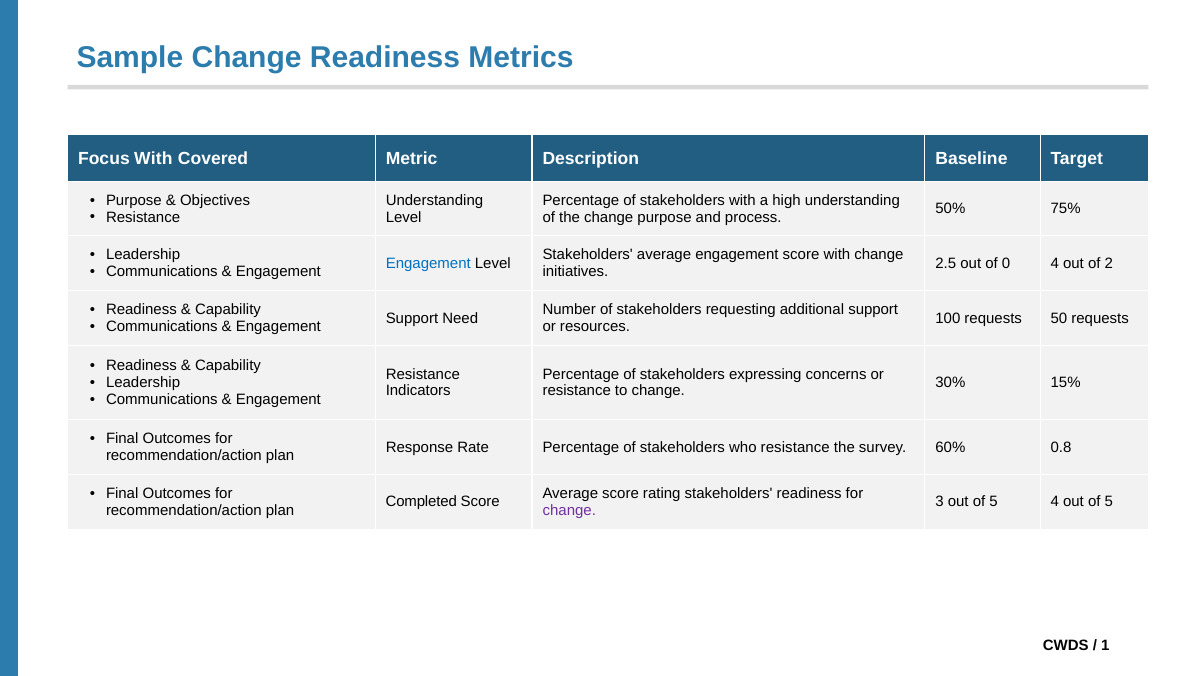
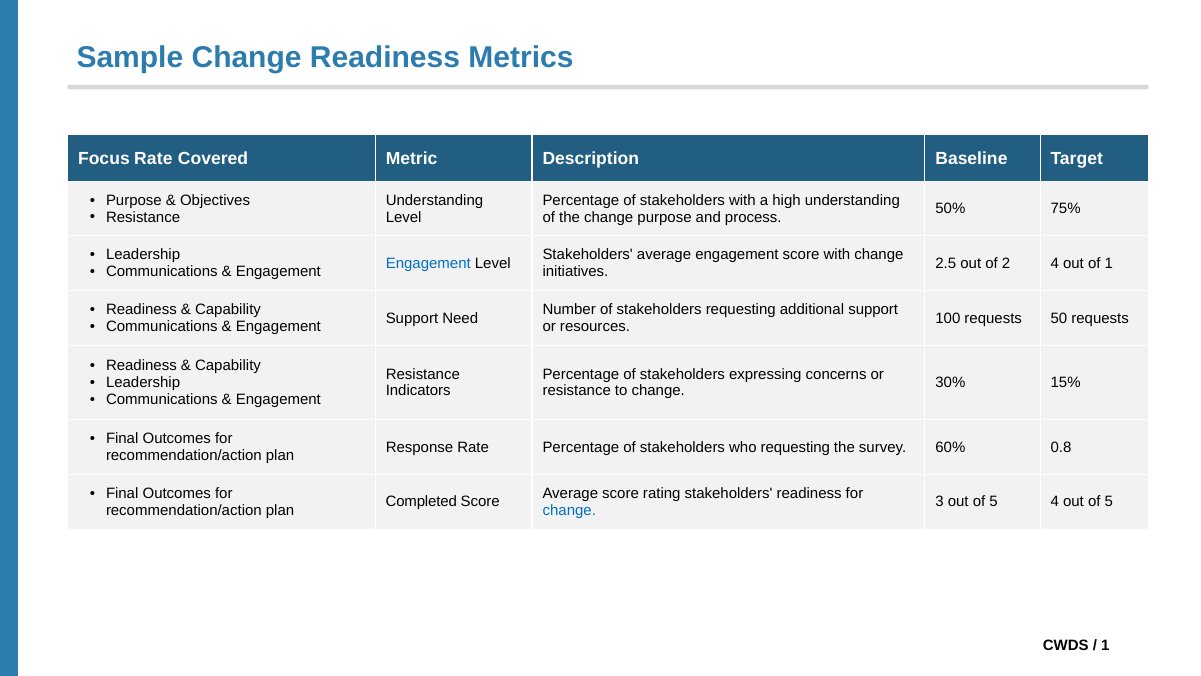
Focus With: With -> Rate
0: 0 -> 2
of 2: 2 -> 1
who resistance: resistance -> requesting
change at (569, 510) colour: purple -> blue
